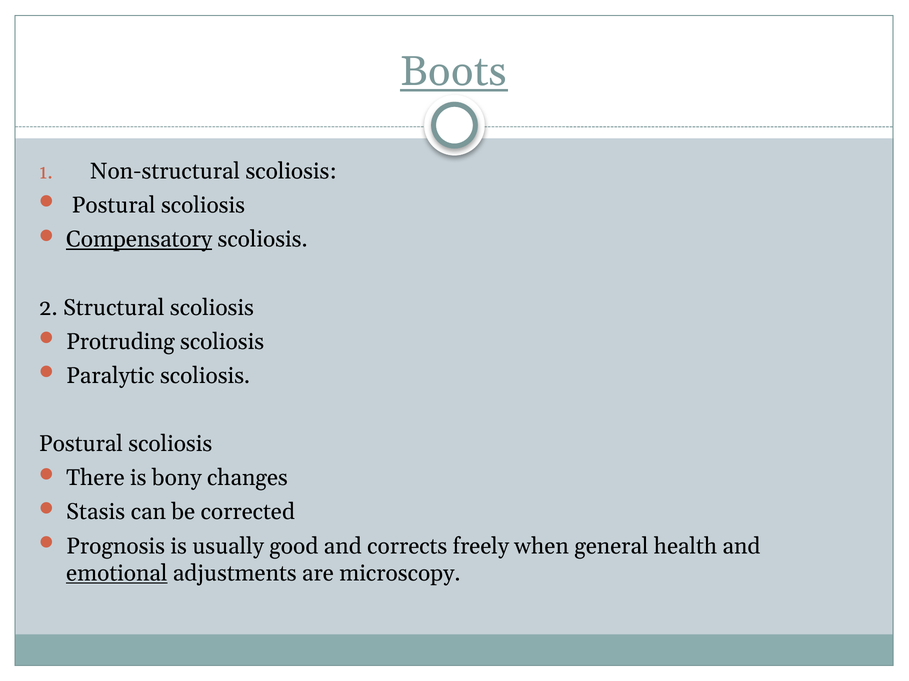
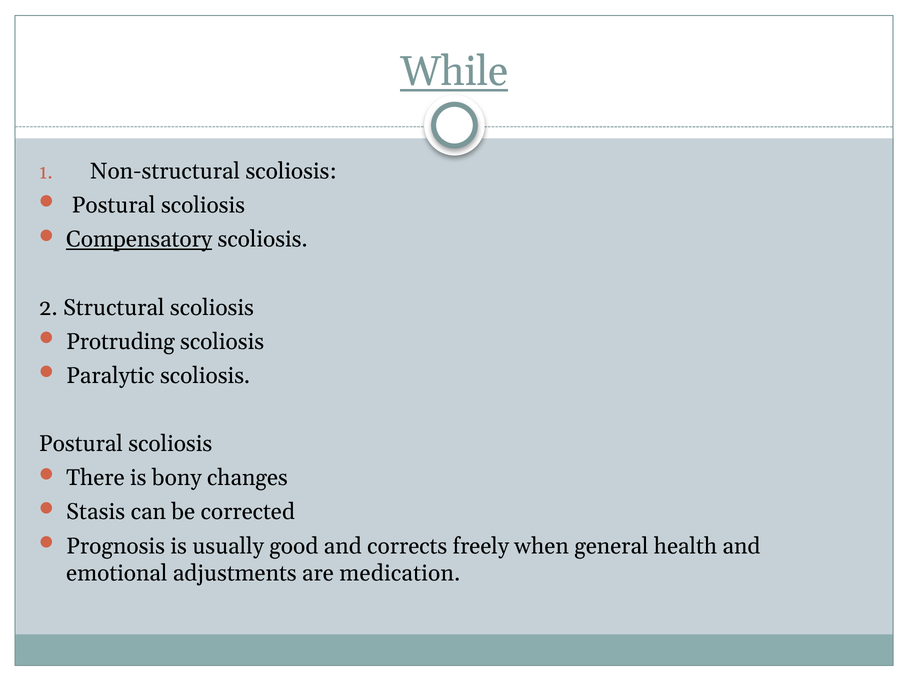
Boots: Boots -> While
emotional underline: present -> none
microscopy: microscopy -> medication
